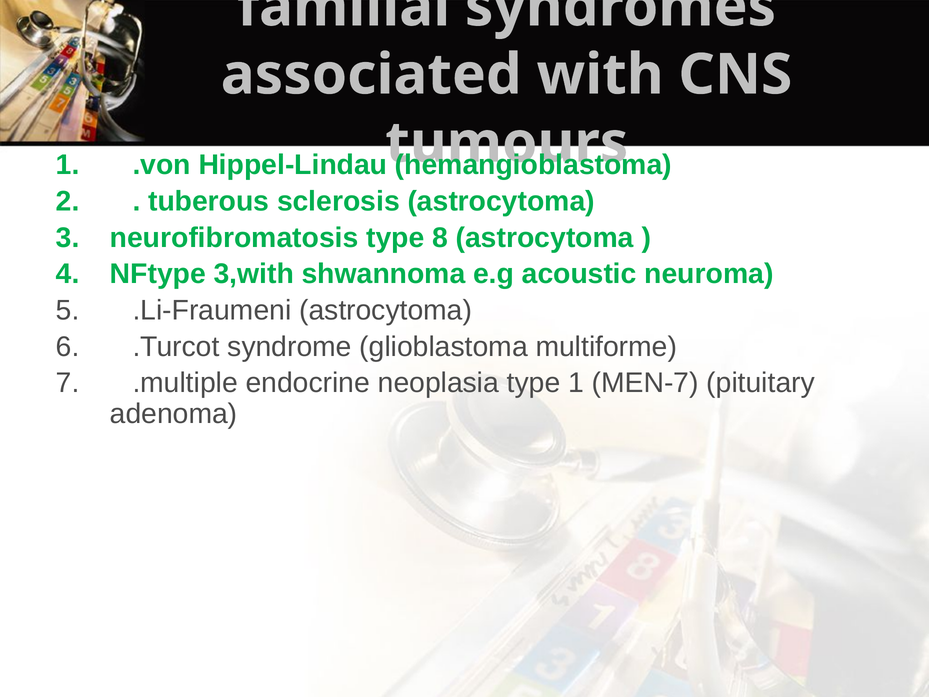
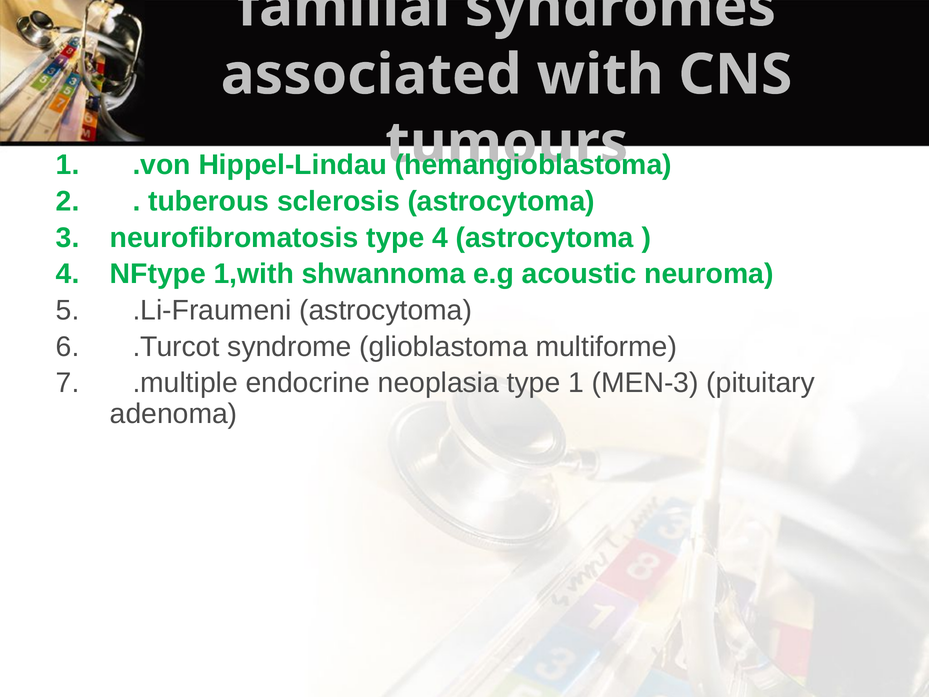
type 8: 8 -> 4
3,with: 3,with -> 1,with
MEN-7: MEN-7 -> MEN-3
